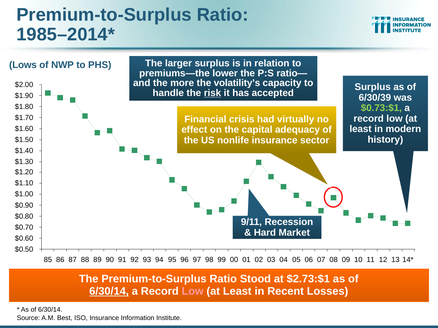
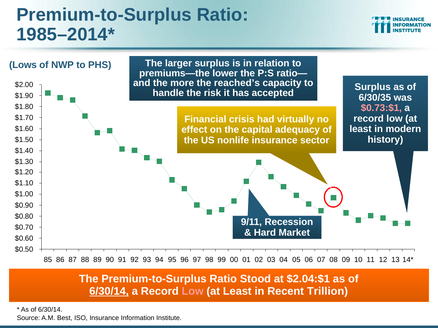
volatility’s: volatility’s -> reached’s
risk underline: present -> none
6/30/39: 6/30/39 -> 6/30/35
$0.73:$1 colour: light green -> pink
$2.73:$1: $2.73:$1 -> $2.04:$1
Losses: Losses -> Trillion
